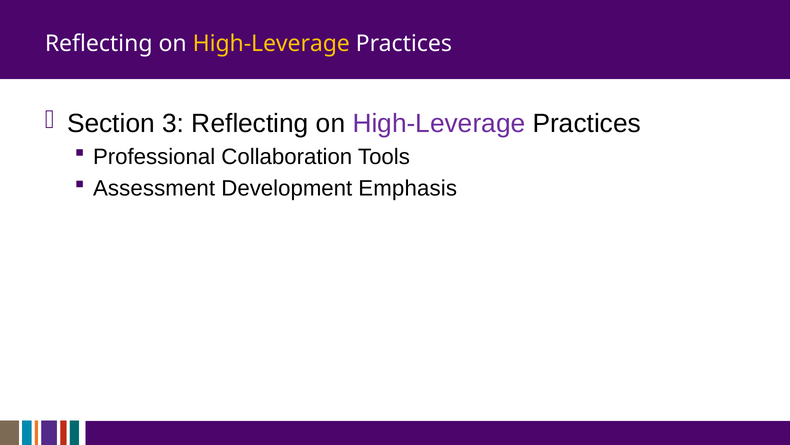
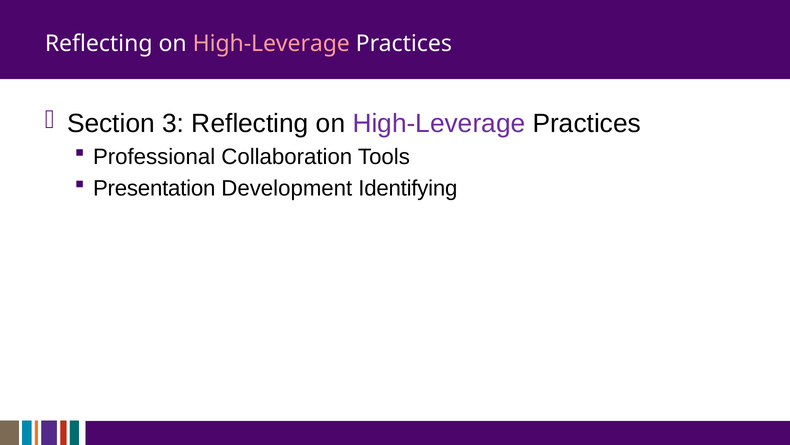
High-Leverage at (271, 44) colour: yellow -> pink
Assessment: Assessment -> Presentation
Emphasis: Emphasis -> Identifying
